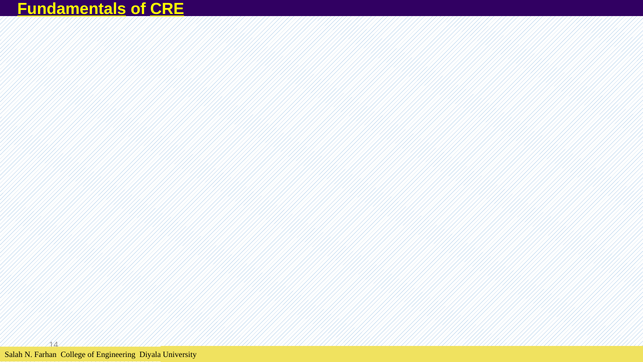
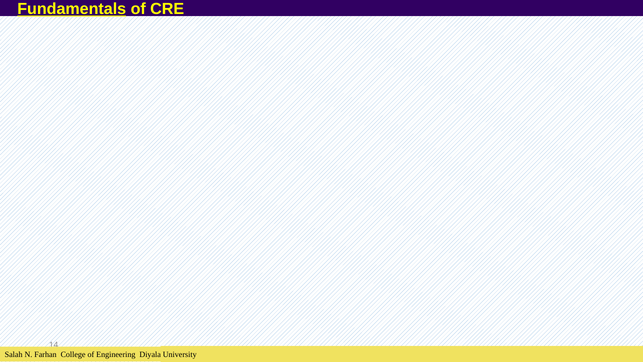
CRE underline: present -> none
